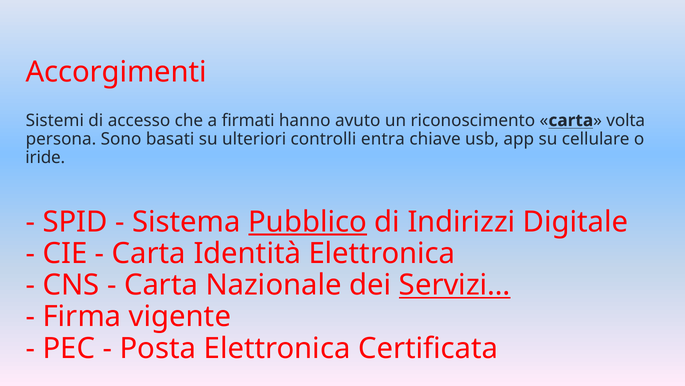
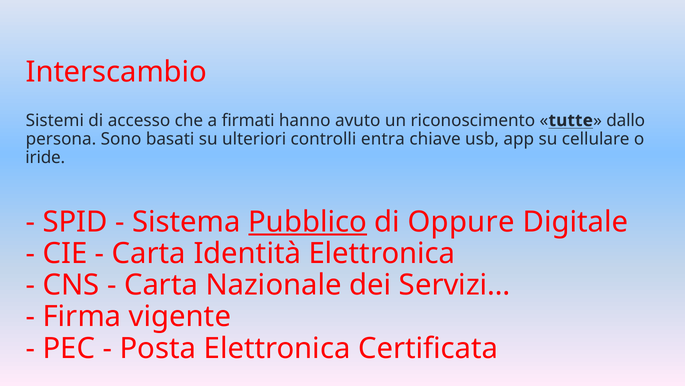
Accorgimenti: Accorgimenti -> Interscambio
carta at (571, 120): carta -> tutte
volta: volta -> dallo
Indirizzi: Indirizzi -> Oppure
Servizi… underline: present -> none
